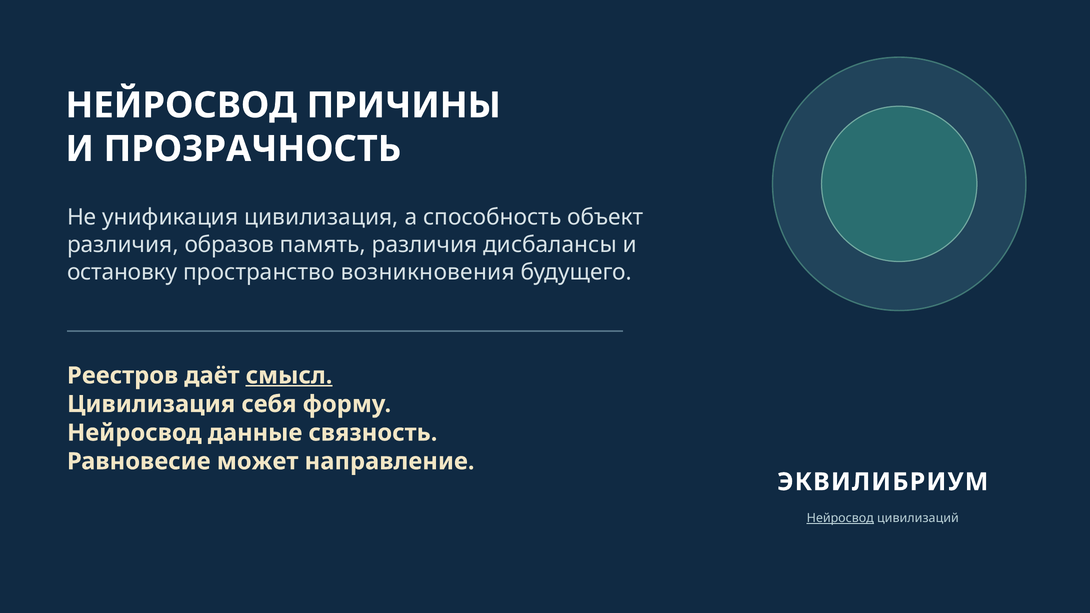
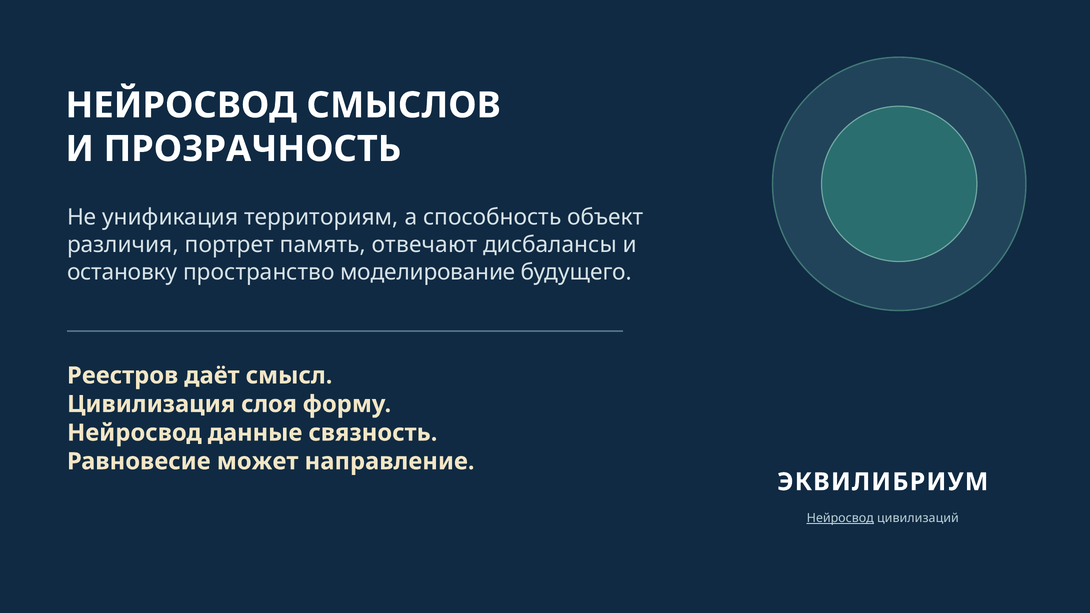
ПРИЧИНЫ: ПРИЧИНЫ -> СМЫСЛОВ
унификация цивилизация: цивилизация -> территориям
образов: образов -> портрет
память различия: различия -> отвечают
возникновения: возникновения -> моделирование
смысл underline: present -> none
себя: себя -> слоя
